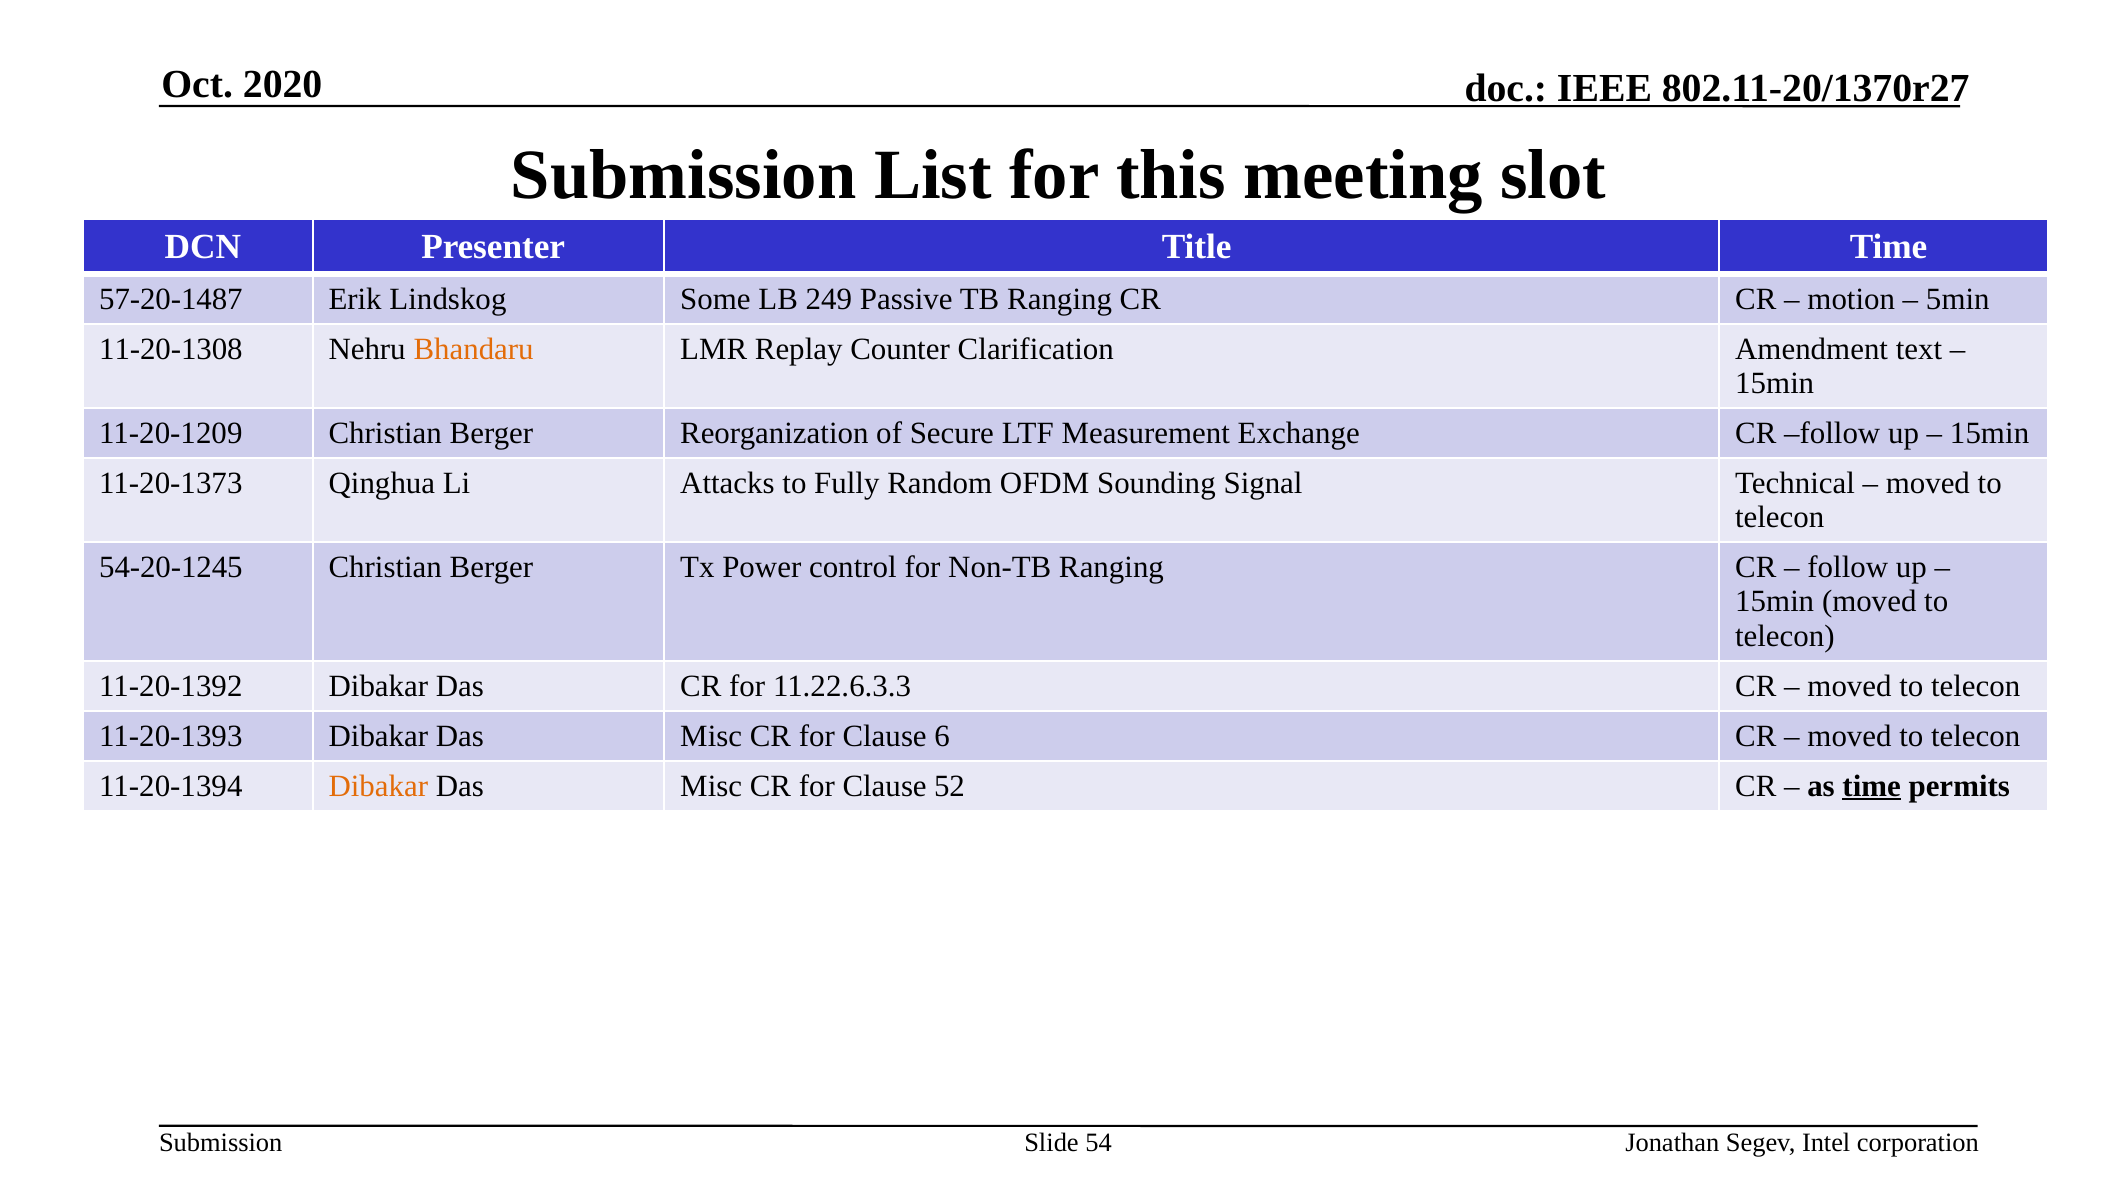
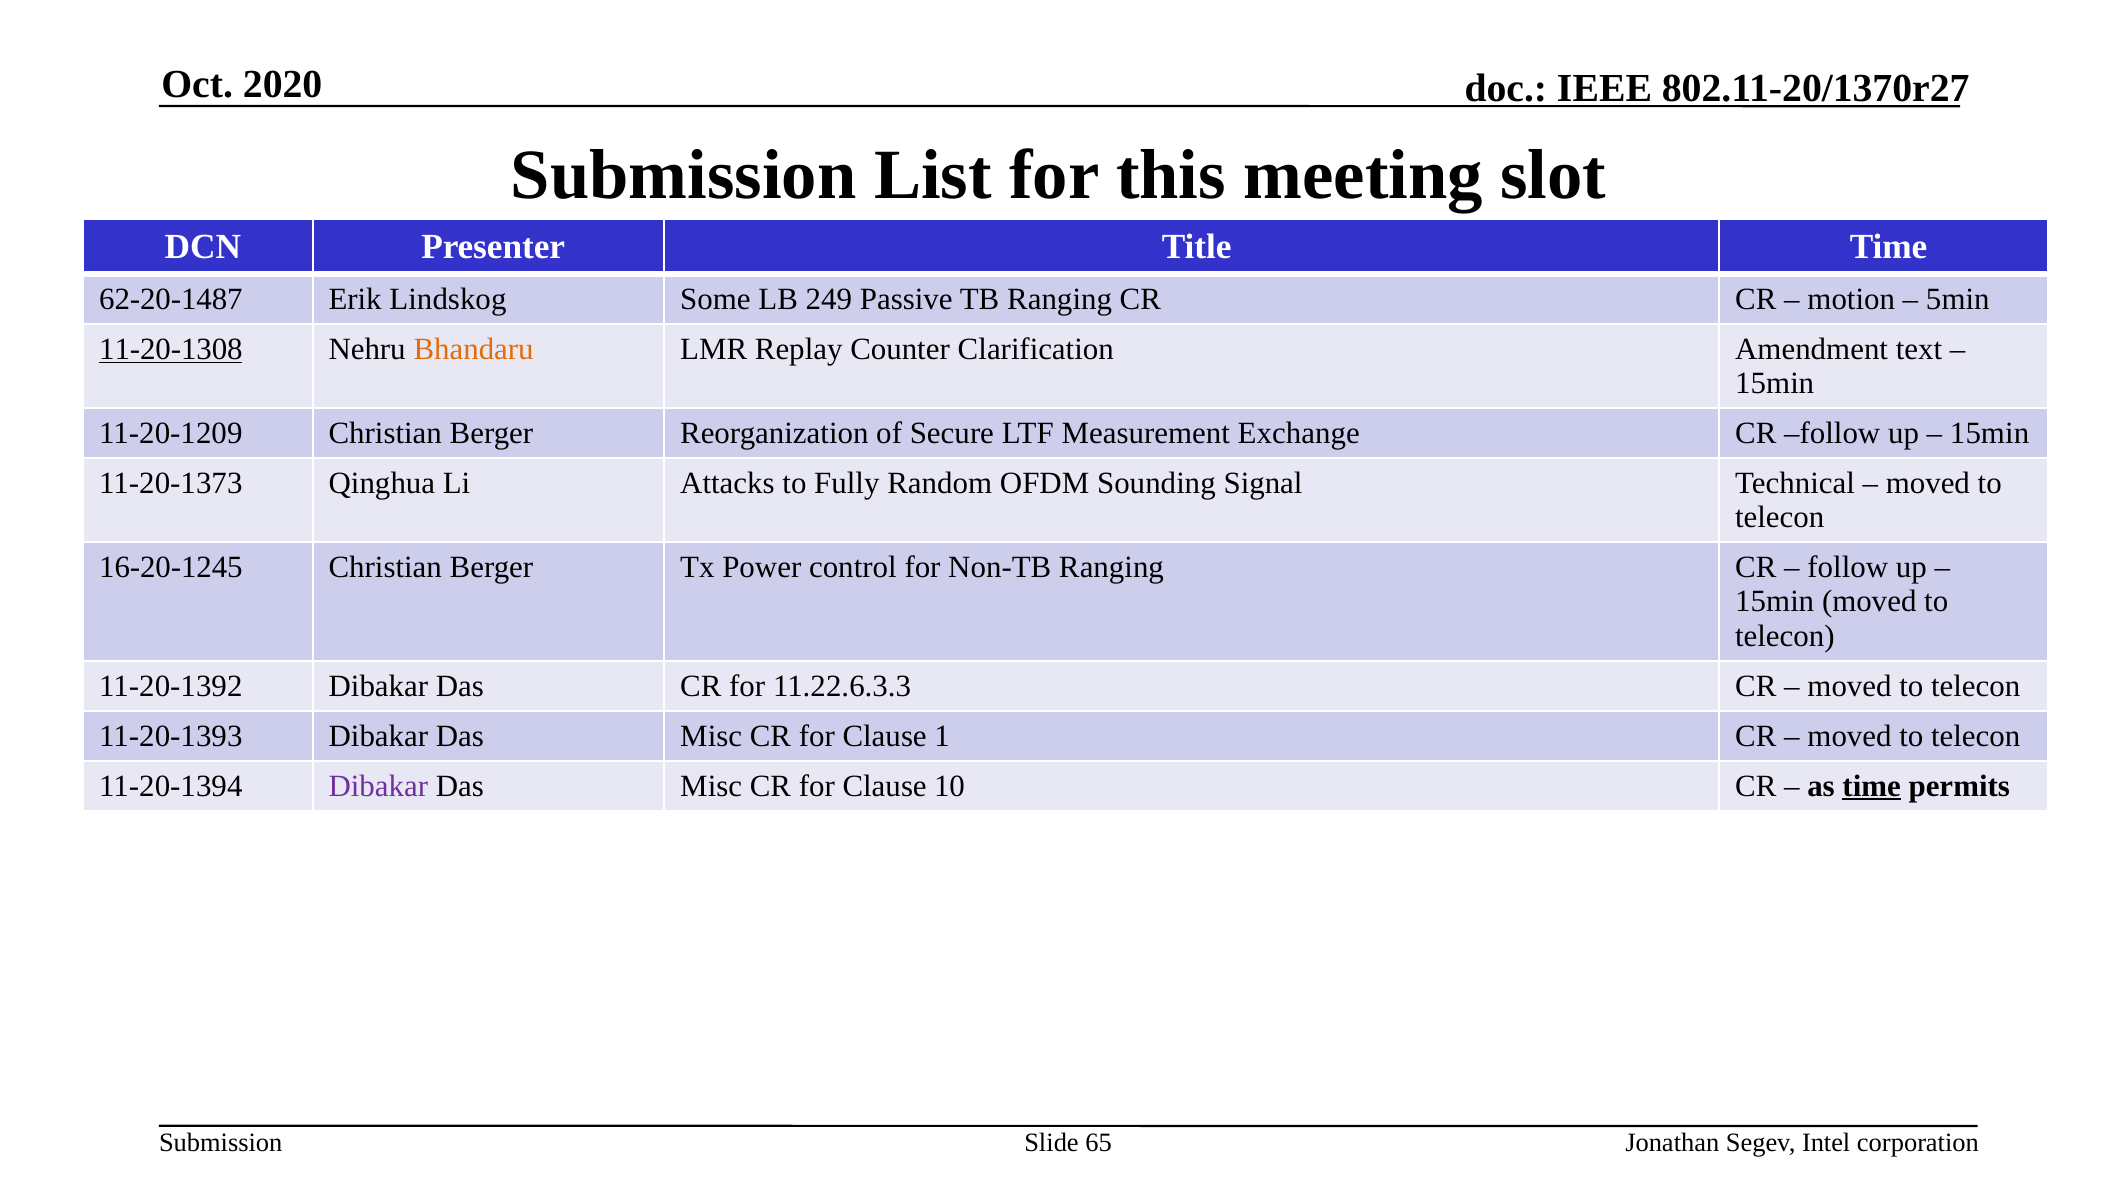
57-20-1487: 57-20-1487 -> 62-20-1487
11-20-1308 underline: none -> present
54-20-1245: 54-20-1245 -> 16-20-1245
6: 6 -> 1
Dibakar at (378, 786) colour: orange -> purple
52: 52 -> 10
54: 54 -> 65
